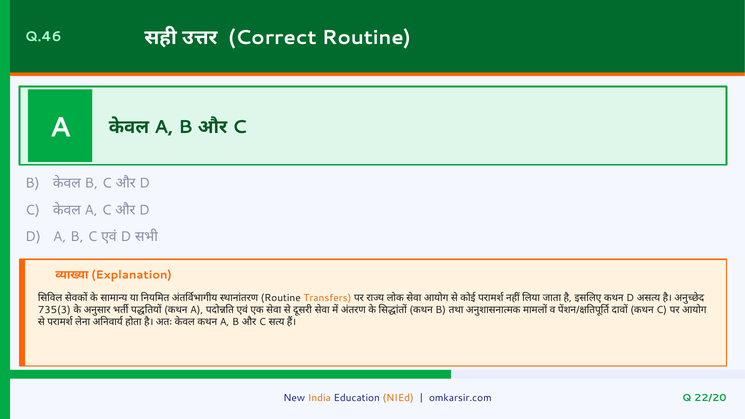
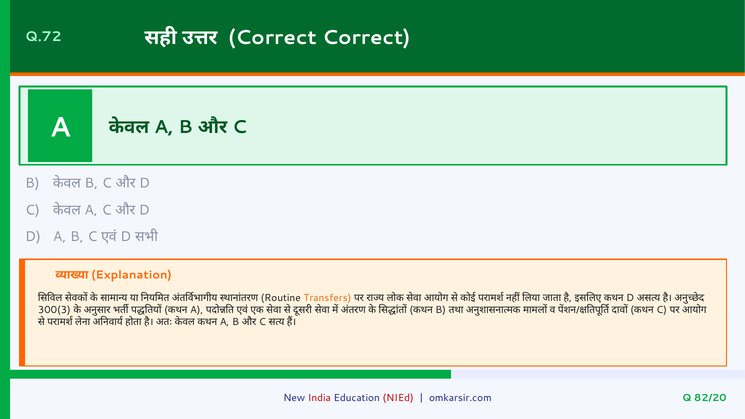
Q.46: Q.46 -> Q.72
Correct Routine: Routine -> Correct
735(3: 735(3 -> 300(3
India colour: orange -> red
NIEd colour: orange -> red
22/20: 22/20 -> 82/20
